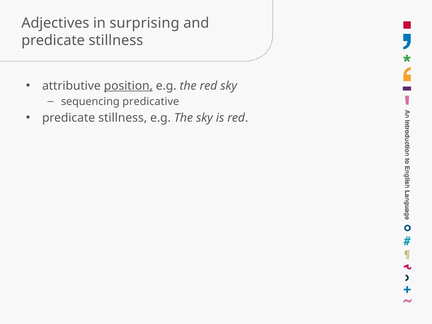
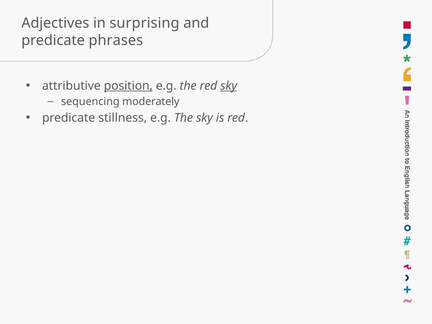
stillness at (116, 40): stillness -> phrases
sky at (229, 86) underline: none -> present
predicative: predicative -> moderately
